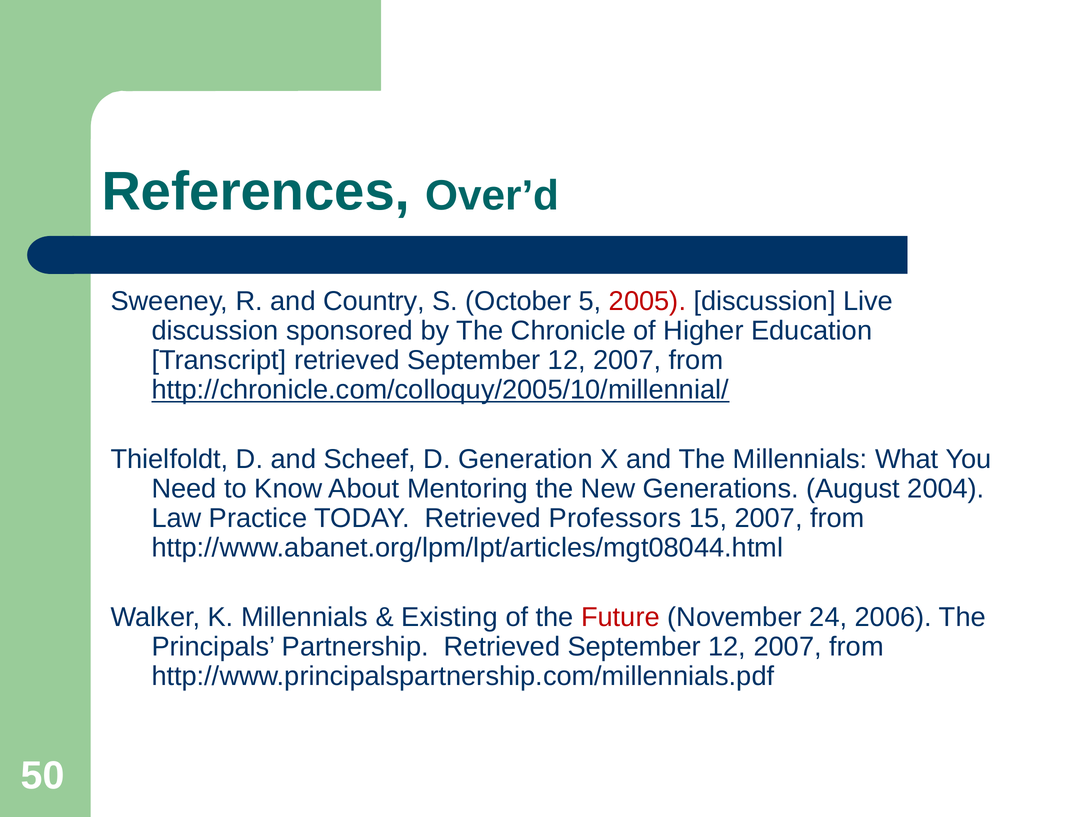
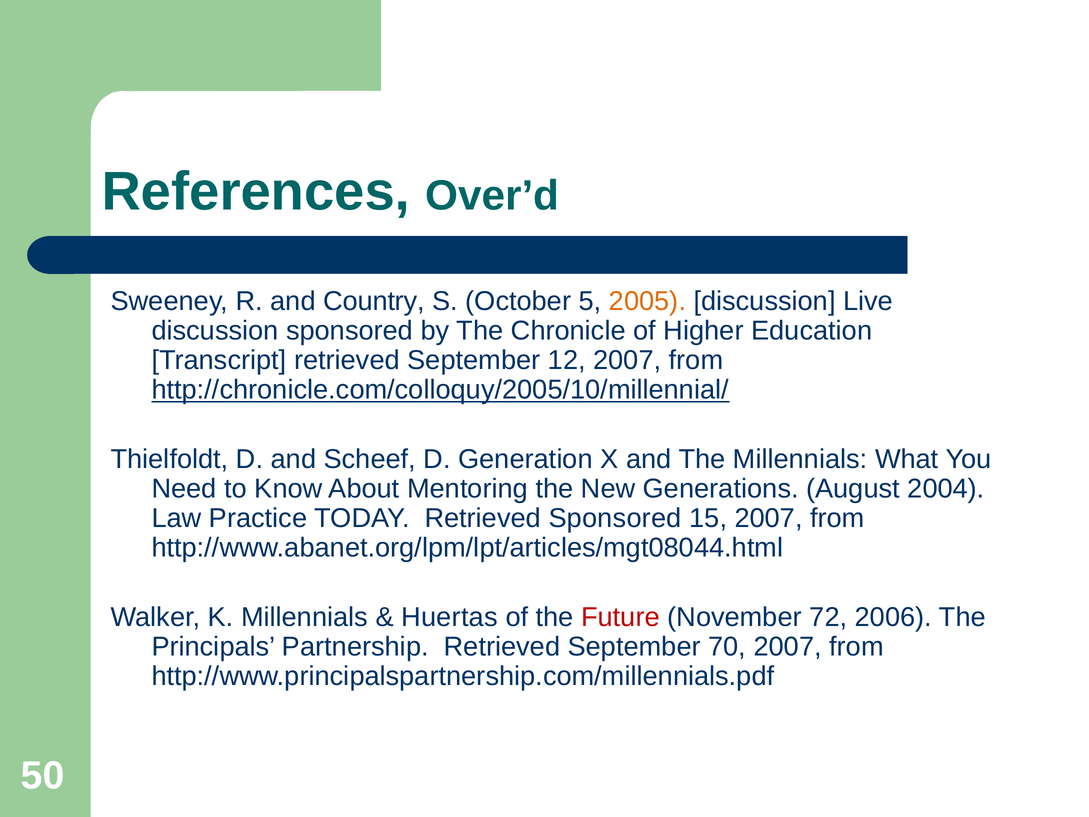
2005 colour: red -> orange
Retrieved Professors: Professors -> Sponsored
Existing: Existing -> Huertas
24: 24 -> 72
Partnership Retrieved September 12: 12 -> 70
